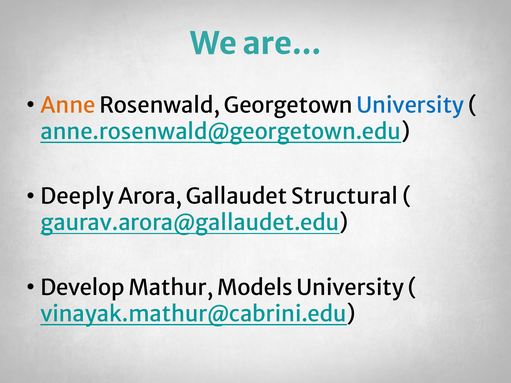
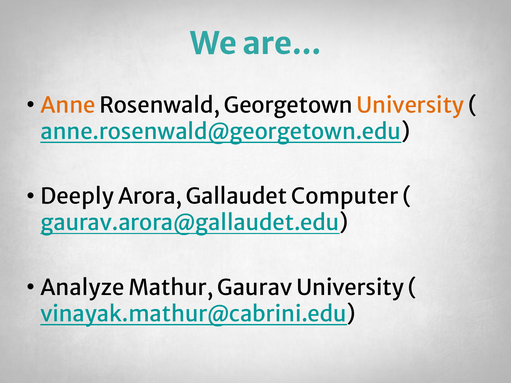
University at (410, 106) colour: blue -> orange
Structural: Structural -> Computer
Develop: Develop -> Analyze
Models: Models -> Gaurav
